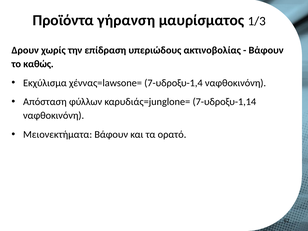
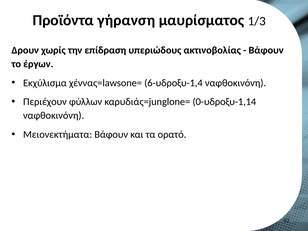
καθώς: καθώς -> έργων
7-υδροξυ-1,4: 7-υδροξυ-1,4 -> 6-υδροξυ-1,4
Απόσταση: Απόσταση -> Περιέχουν
7-υδροξυ-1,14: 7-υδροξυ-1,14 -> 0-υδροξυ-1,14
